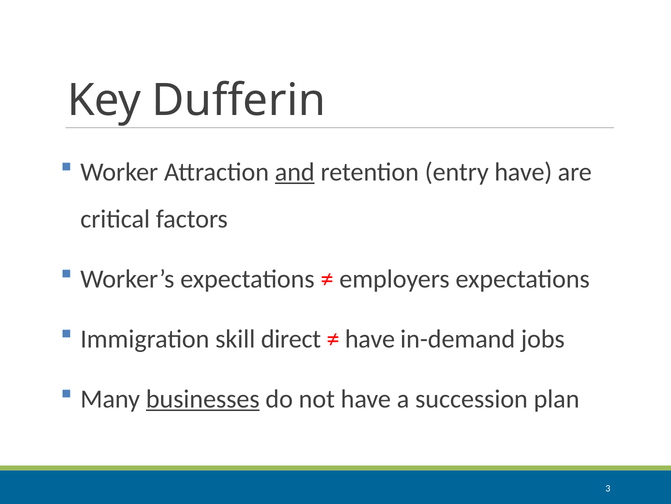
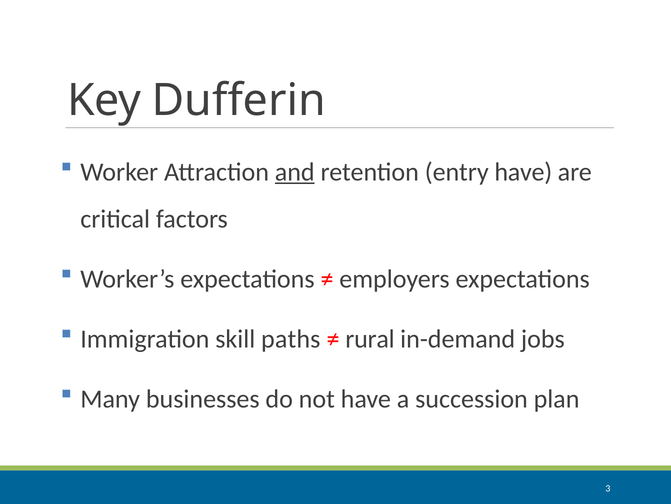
direct: direct -> paths
have at (370, 339): have -> rural
businesses underline: present -> none
